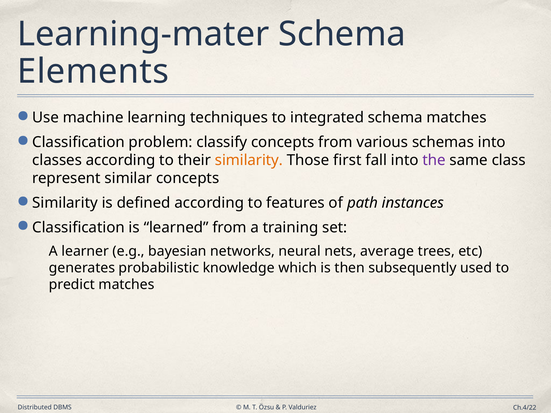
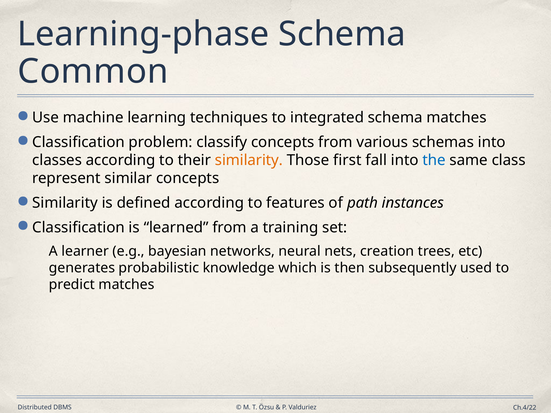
Learning-mater: Learning-mater -> Learning-phase
Elements: Elements -> Common
the colour: purple -> blue
average: average -> creation
